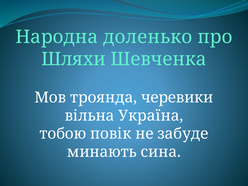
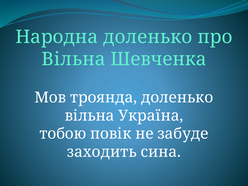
Шляхи at (74, 59): Шляхи -> Вільна
троянда черевики: черевики -> доленько
минають: минають -> заходить
